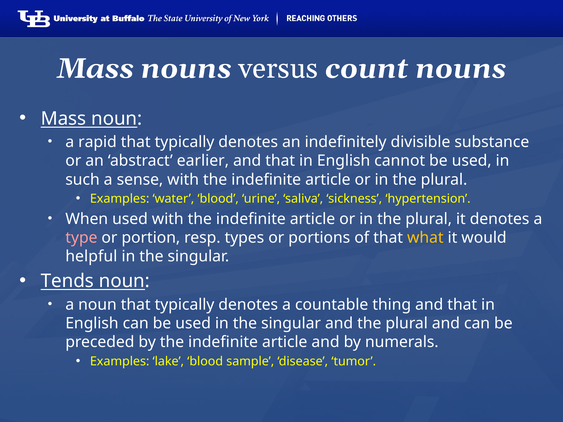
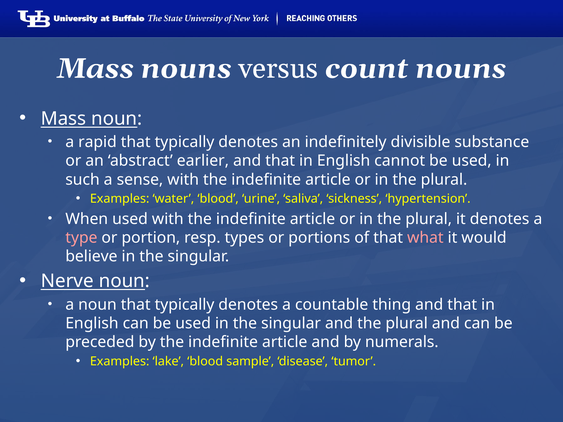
what colour: yellow -> pink
helpful: helpful -> believe
Tends: Tends -> Nerve
